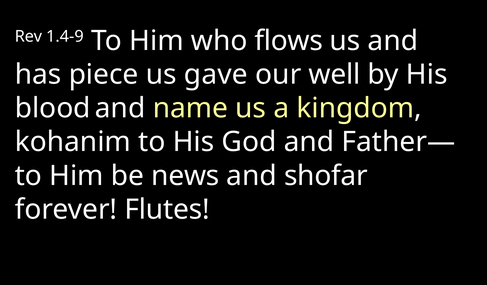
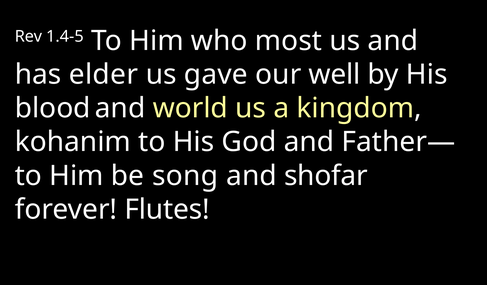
1.4-9: 1.4-9 -> 1.4-5
flows: flows -> most
piece: piece -> elder
name: name -> world
news: news -> song
